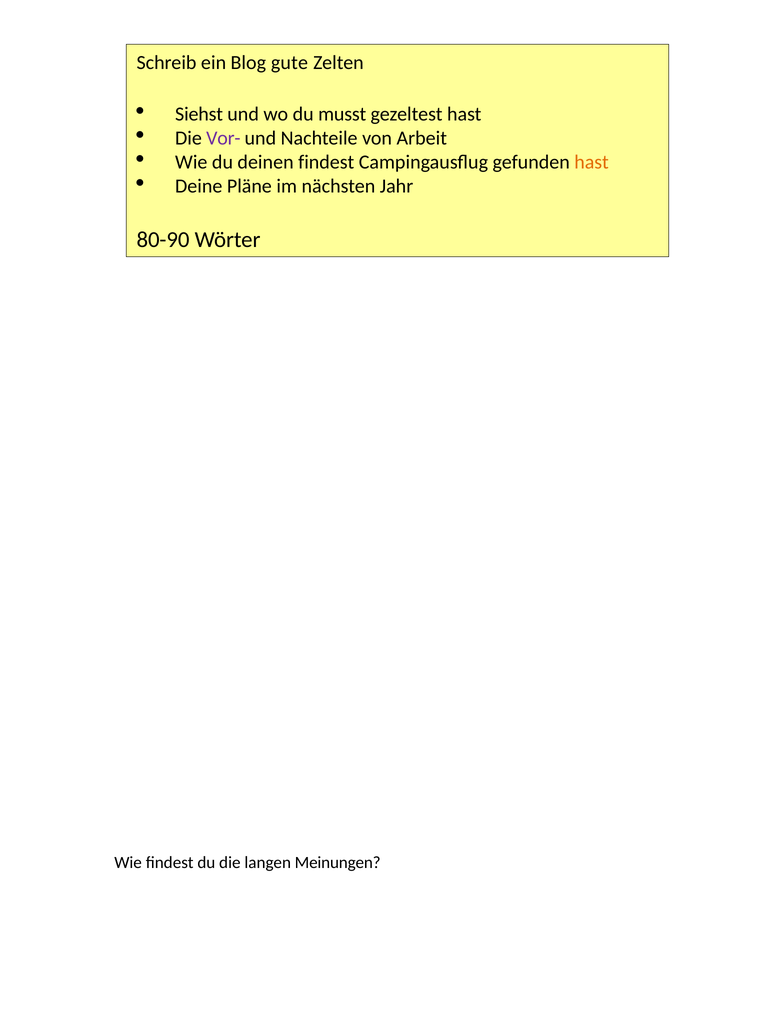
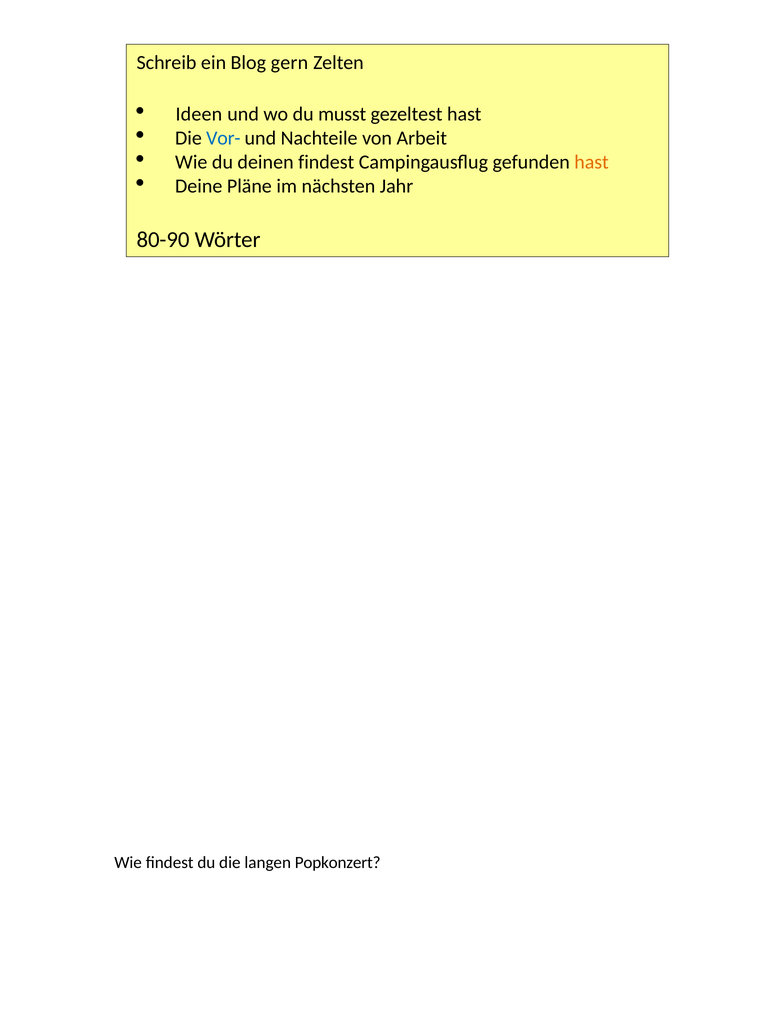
gute: gute -> gern
Siehst: Siehst -> Ideen
Vor- colour: purple -> blue
Meinungen: Meinungen -> Popkonzert
